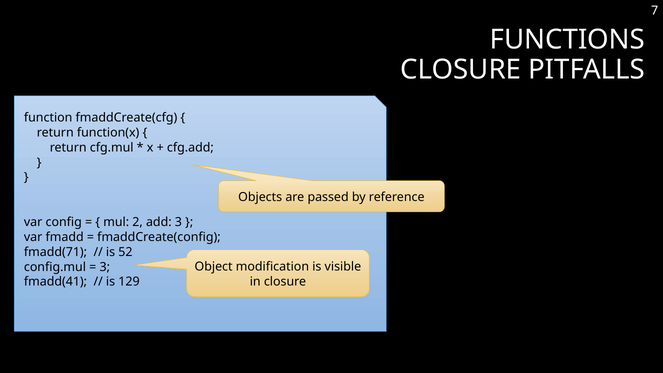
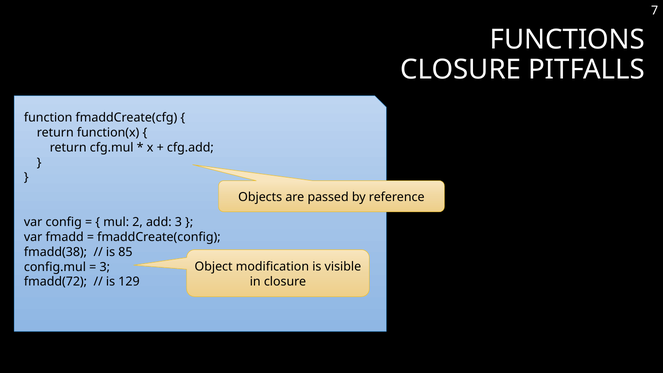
fmadd(71: fmadd(71 -> fmadd(38
52: 52 -> 85
fmadd(41: fmadd(41 -> fmadd(72
